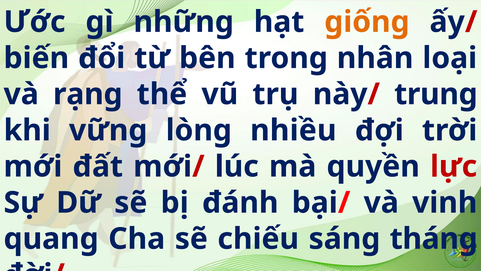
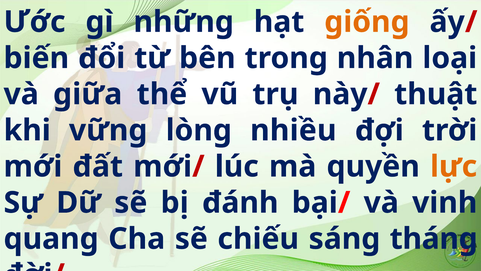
rạng: rạng -> giữa
trung: trung -> thuật
lực colour: red -> orange
